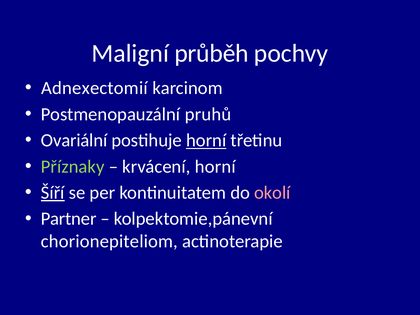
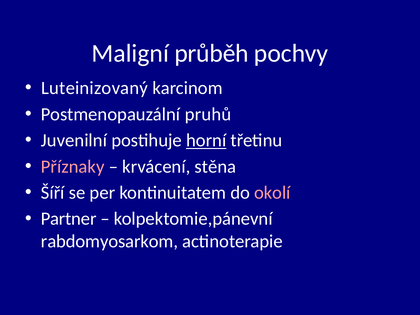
Adnexectomií: Adnexectomií -> Luteinizovaný
Ovariální: Ovariální -> Juvenilní
Příznaky colour: light green -> pink
krvácení horní: horní -> stěna
Šíří underline: present -> none
chorionepiteliom: chorionepiteliom -> rabdomyosarkom
